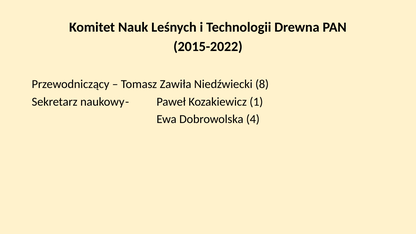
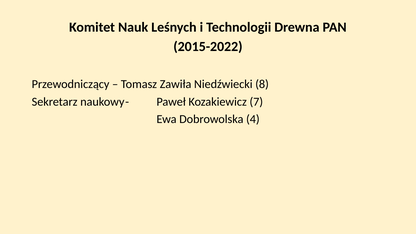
1: 1 -> 7
